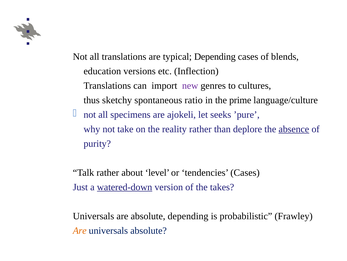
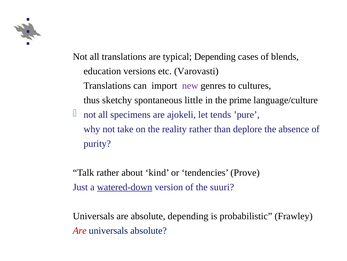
Inflection: Inflection -> Varovasti
ratio: ratio -> little
seeks: seeks -> tends
absence underline: present -> none
level: level -> kind
tendencies Cases: Cases -> Prove
takes: takes -> suuri
Are at (80, 230) colour: orange -> red
